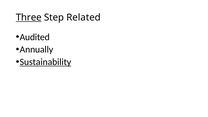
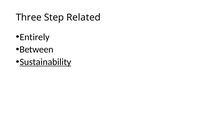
Three underline: present -> none
Audited: Audited -> Entirely
Annually: Annually -> Between
